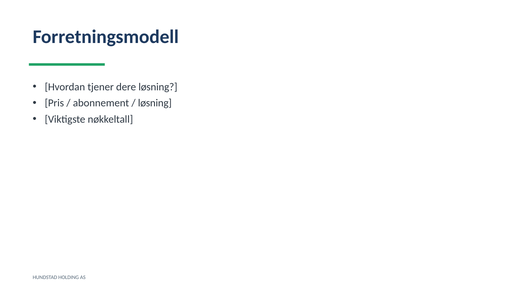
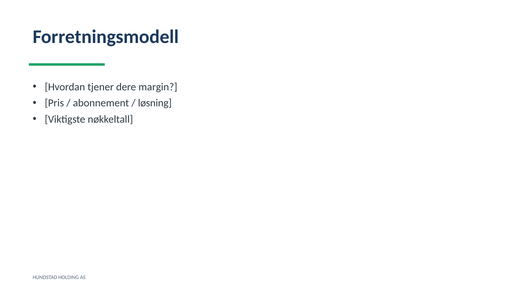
dere løsning: løsning -> margin
